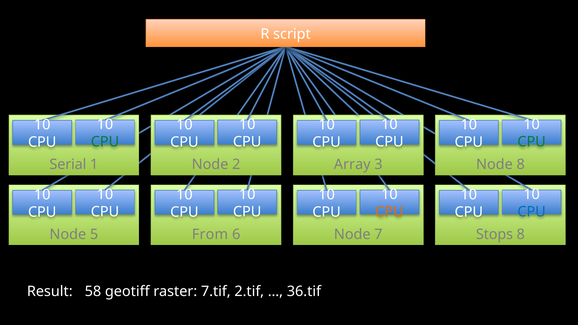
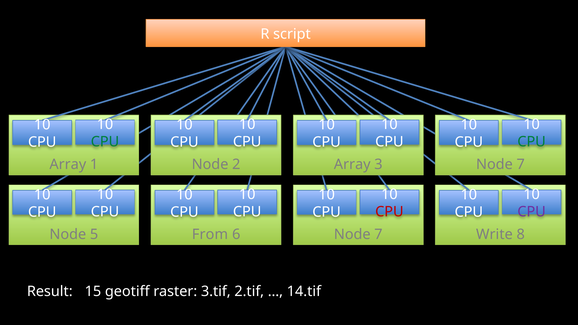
Serial at (68, 165): Serial -> Array
1 Node 8: 8 -> 7
CPU at (389, 212) colour: orange -> red
CPU at (532, 212) colour: blue -> purple
Stops: Stops -> Write
58: 58 -> 15
7.tif: 7.tif -> 3.tif
36.tif: 36.tif -> 14.tif
